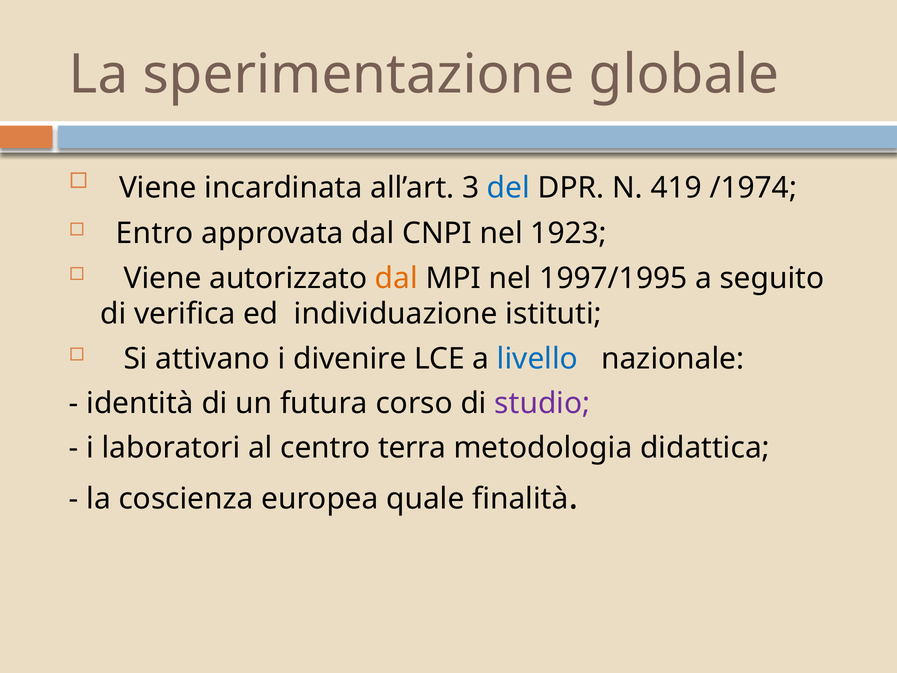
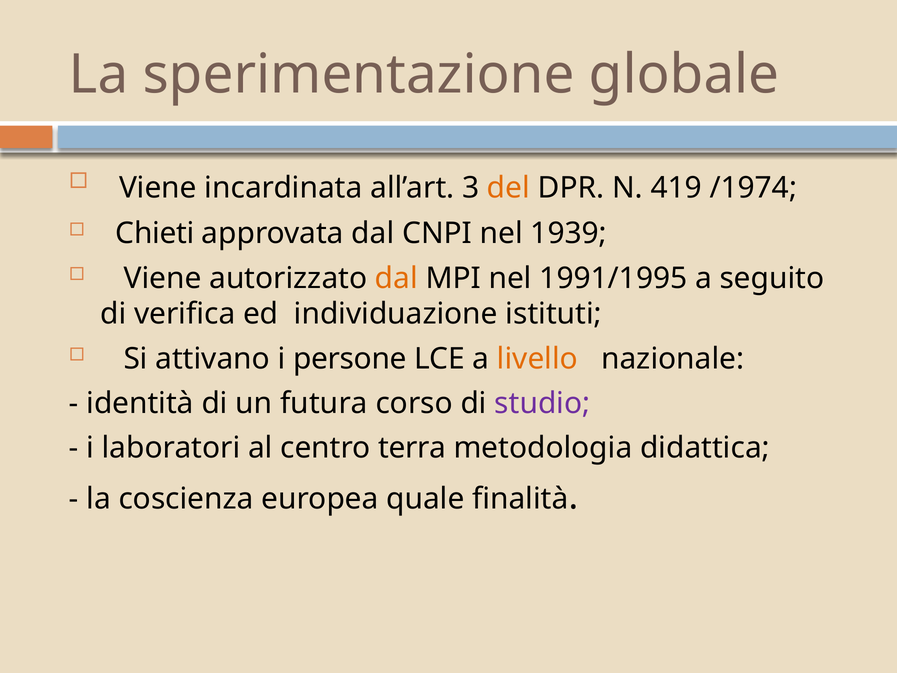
del colour: blue -> orange
Entro: Entro -> Chieti
1923: 1923 -> 1939
1997/1995: 1997/1995 -> 1991/1995
divenire: divenire -> persone
livello colour: blue -> orange
